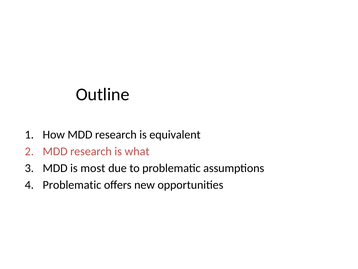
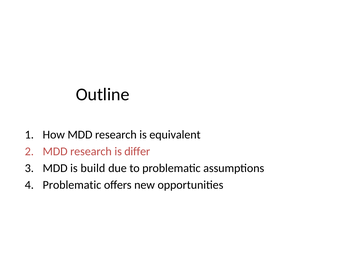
what: what -> differ
most: most -> build
